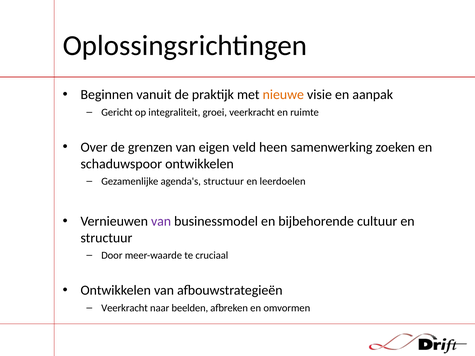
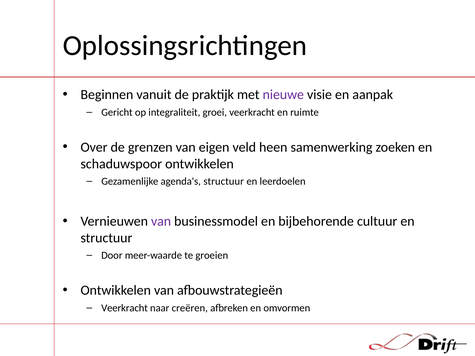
nieuwe colour: orange -> purple
cruciaal: cruciaal -> groeien
beelden: beelden -> creëren
